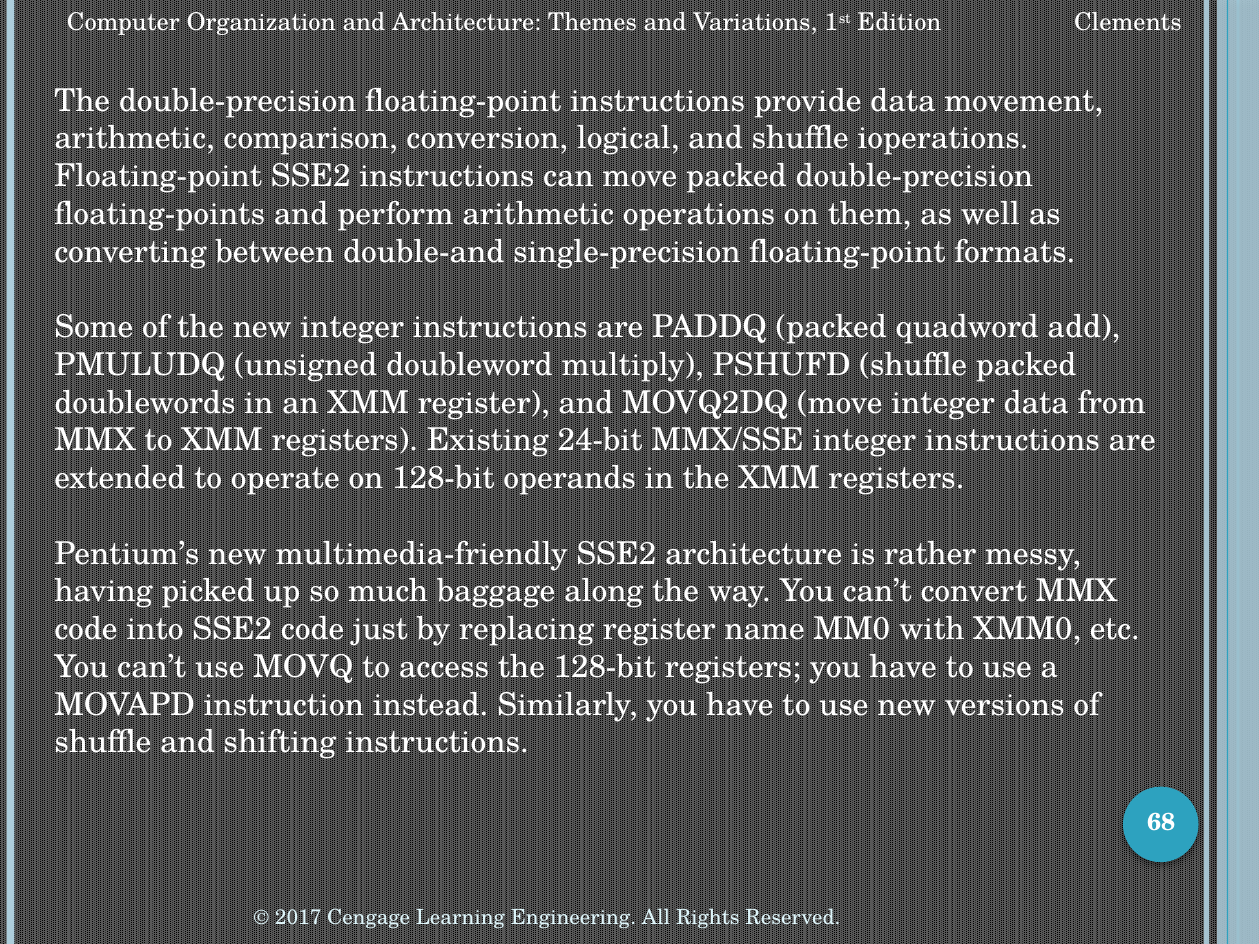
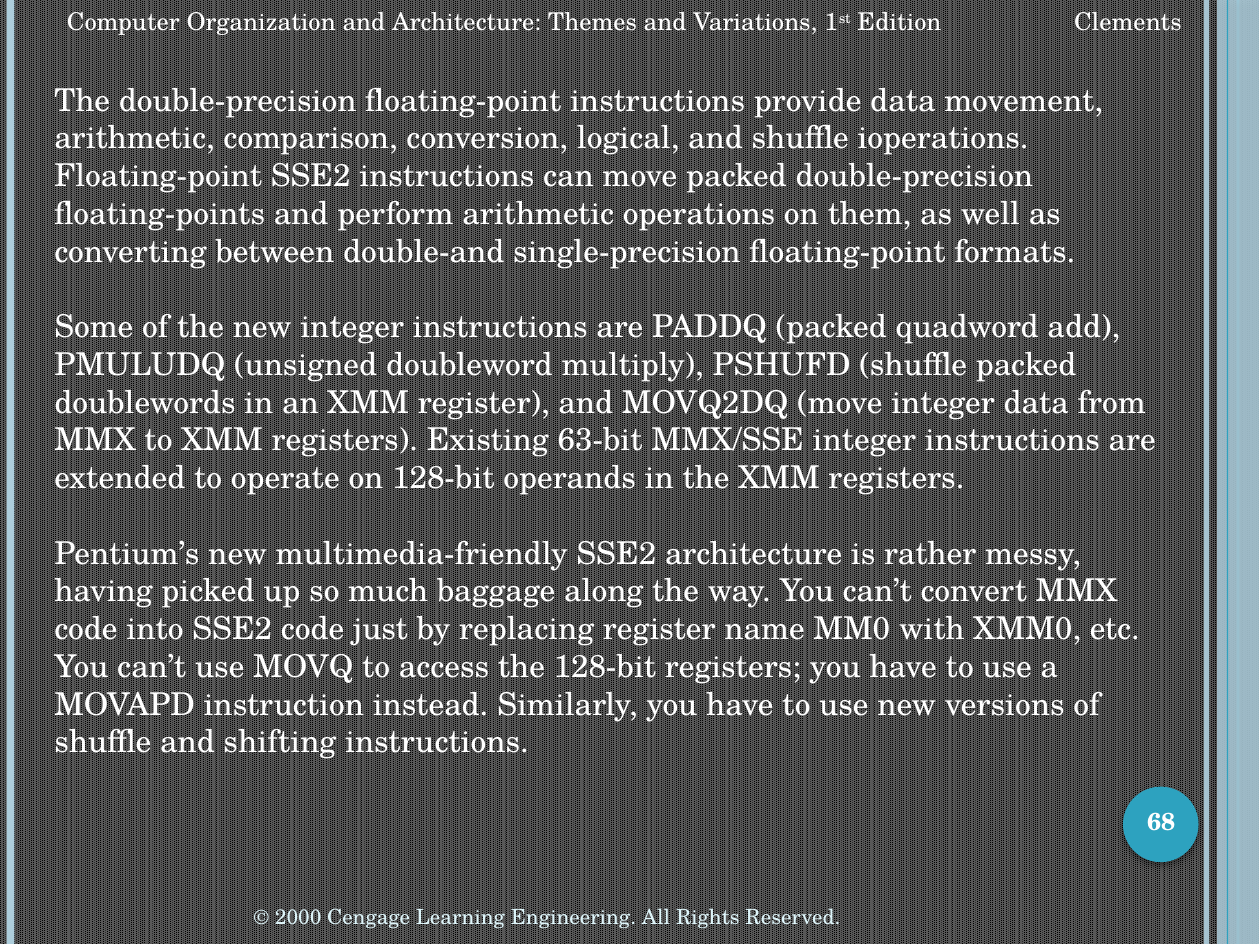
24-bit: 24-bit -> 63-bit
2017: 2017 -> 2000
